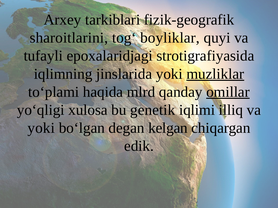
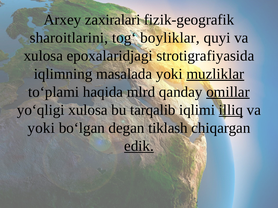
tarkiblari: tarkiblari -> zaxiralari
tufayli at (43, 56): tufayli -> xulosa
jinslarida: jinslarida -> masalada
genetik: genetik -> tarqalib
illiq underline: none -> present
kelgan: kelgan -> tiklash
edik underline: none -> present
